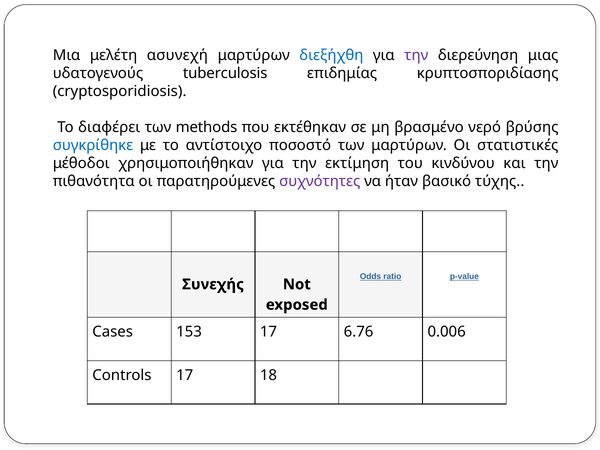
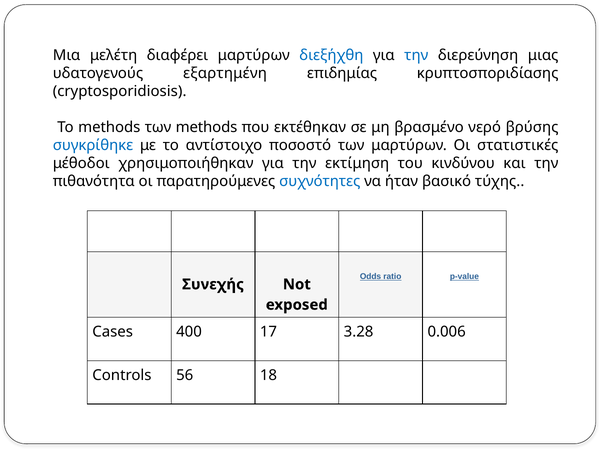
ασυνεχή: ασυνεχή -> διαφέρει
την at (416, 55) colour: purple -> blue
tuberculosis: tuberculosis -> εξαρτημένη
Το διαφέρει: διαφέρει -> methods
συχνότητες colour: purple -> blue
153: 153 -> 400
6.76: 6.76 -> 3.28
Controls 17: 17 -> 56
